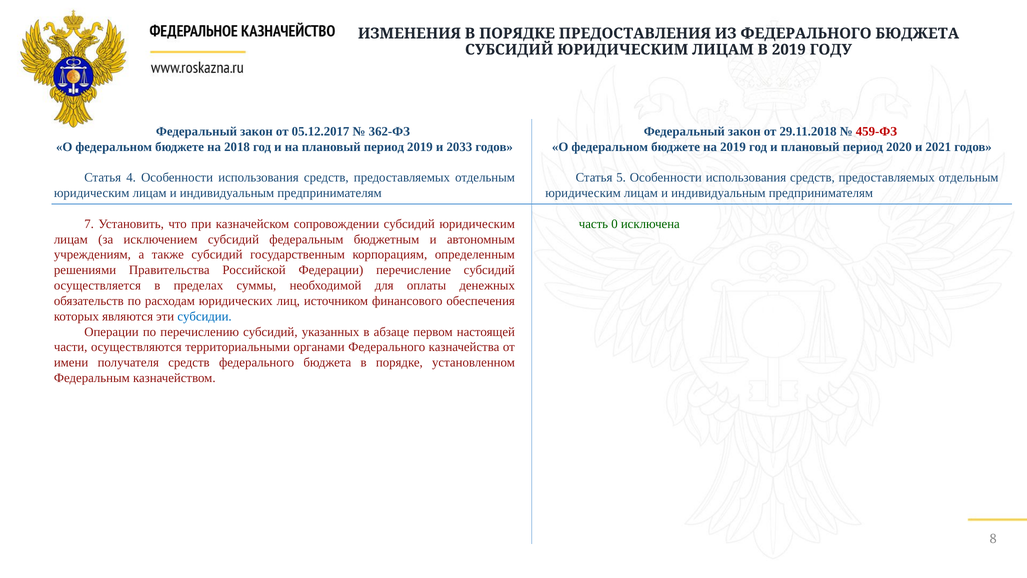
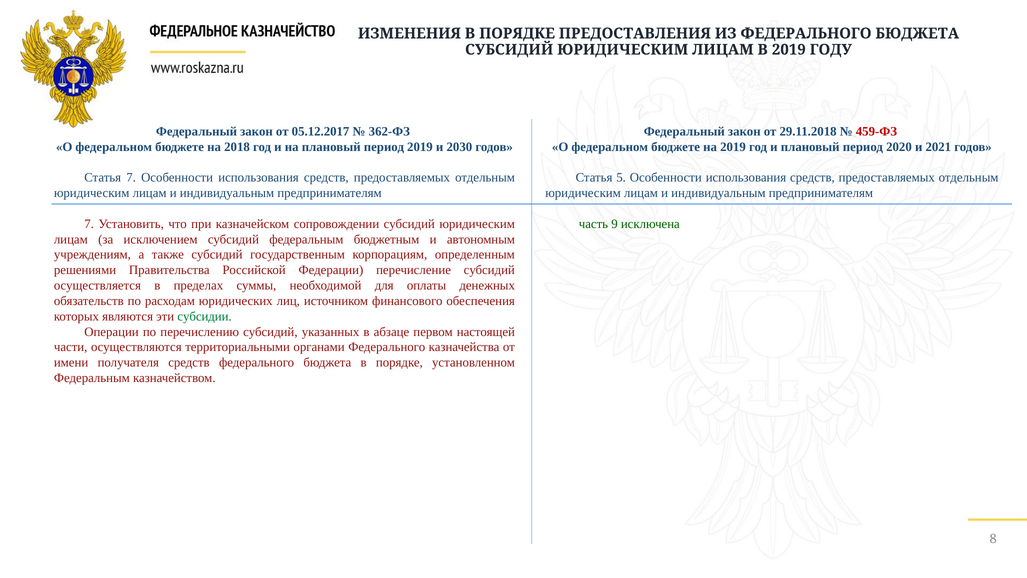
2033: 2033 -> 2030
Статья 4: 4 -> 7
0: 0 -> 9
субсидии colour: blue -> green
